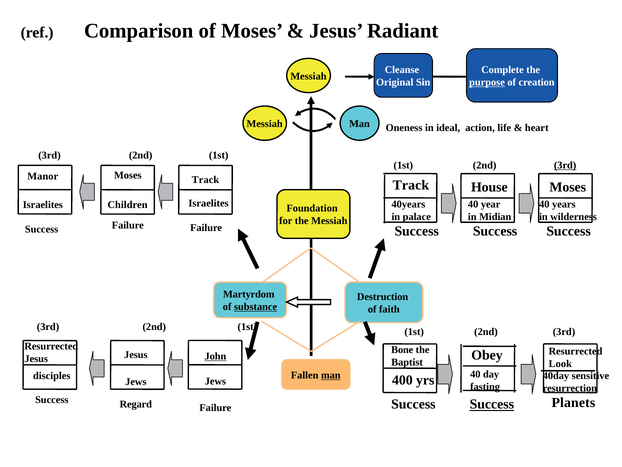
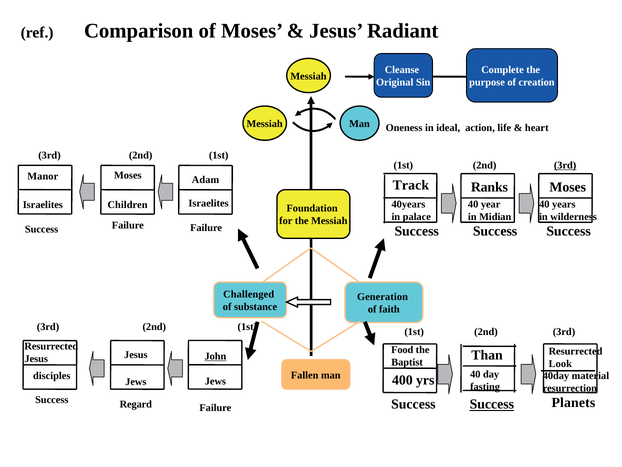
purpose underline: present -> none
Track at (206, 180): Track -> Adam
House: House -> Ranks
Martyrdom: Martyrdom -> Challenged
Destruction: Destruction -> Generation
substance underline: present -> none
Bone: Bone -> Food
Obey: Obey -> Than
man at (331, 375) underline: present -> none
sensitive: sensitive -> material
